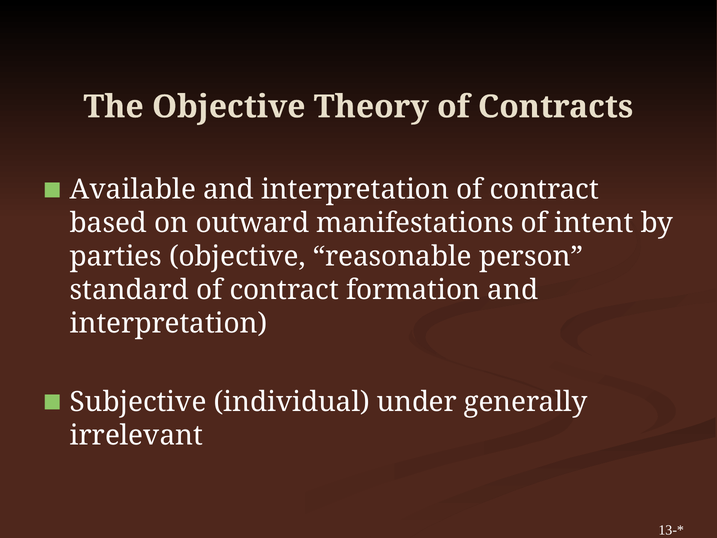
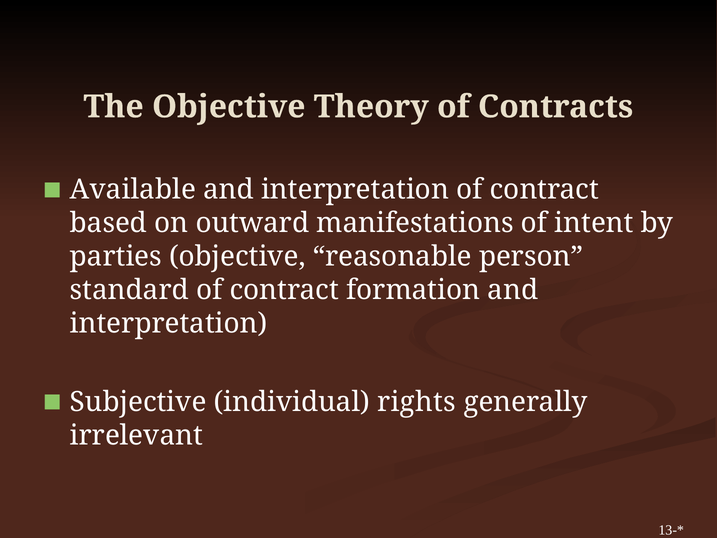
under: under -> rights
